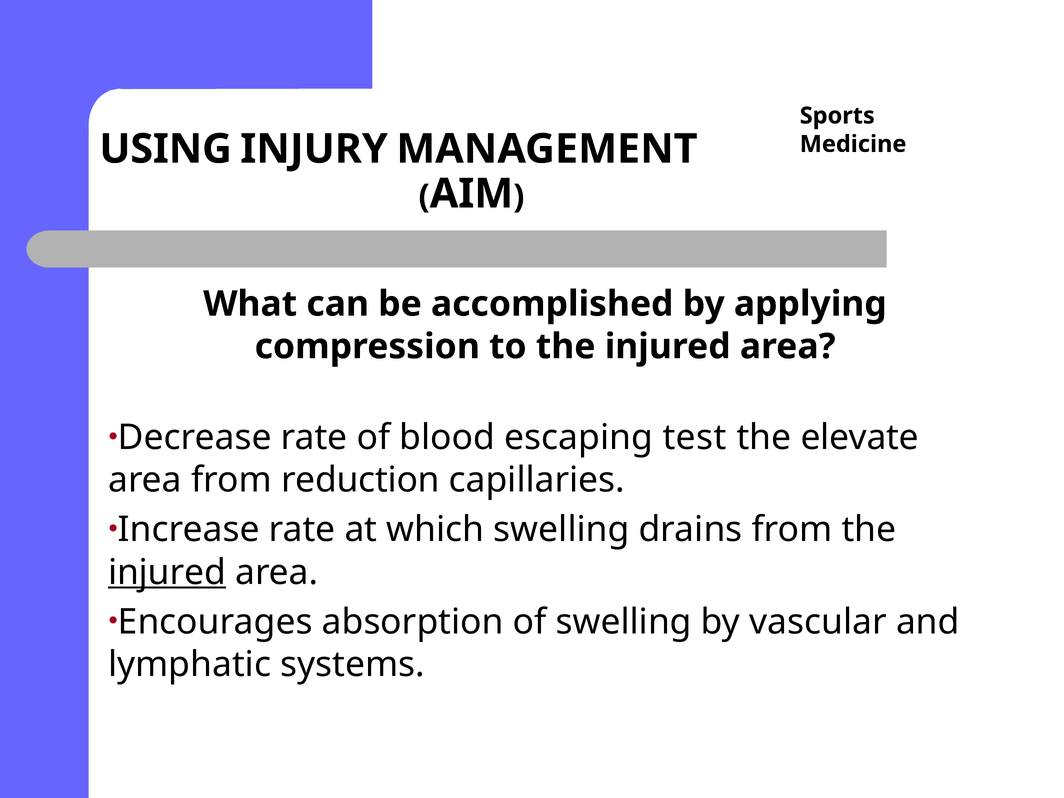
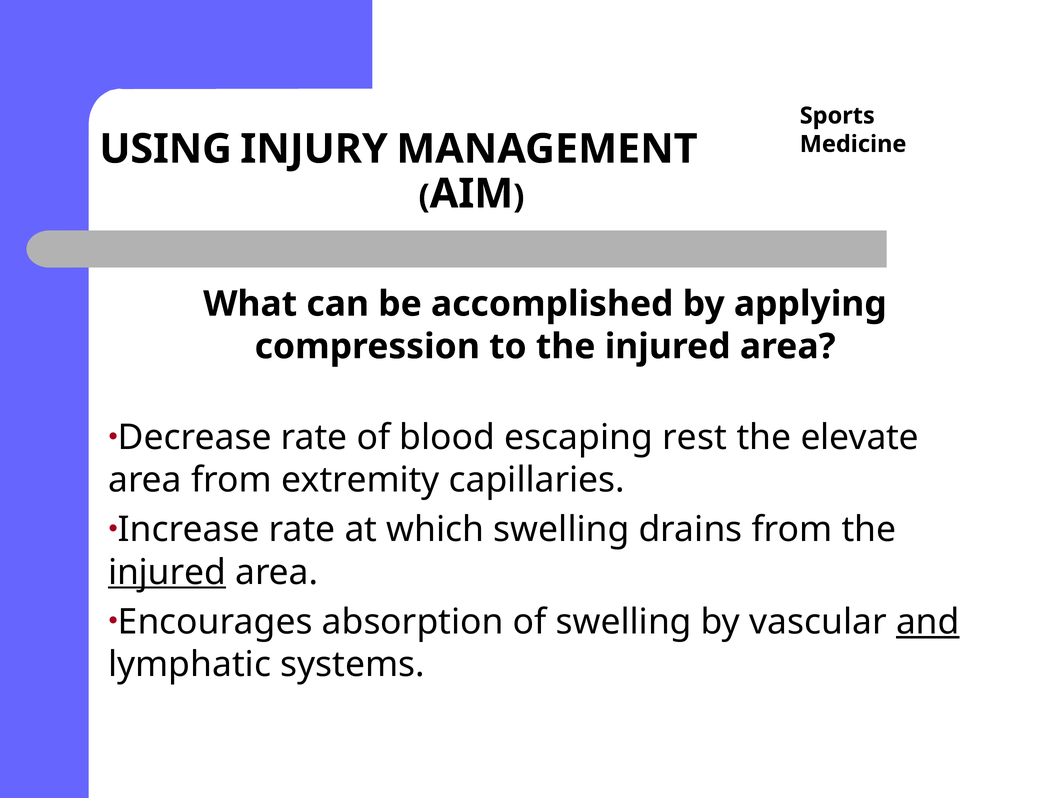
test: test -> rest
reduction: reduction -> extremity
and underline: none -> present
